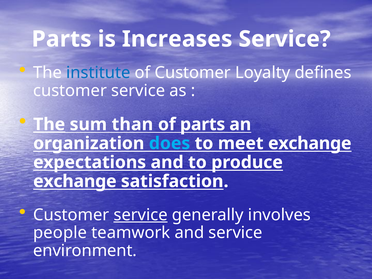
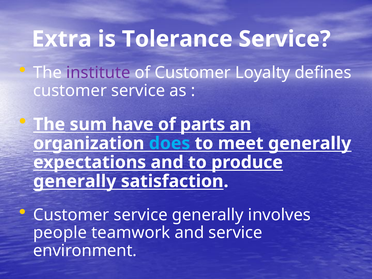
Parts at (62, 39): Parts -> Extra
Increases: Increases -> Tolerance
institute colour: blue -> purple
than: than -> have
meet exchange: exchange -> generally
exchange at (75, 181): exchange -> generally
service at (141, 215) underline: present -> none
